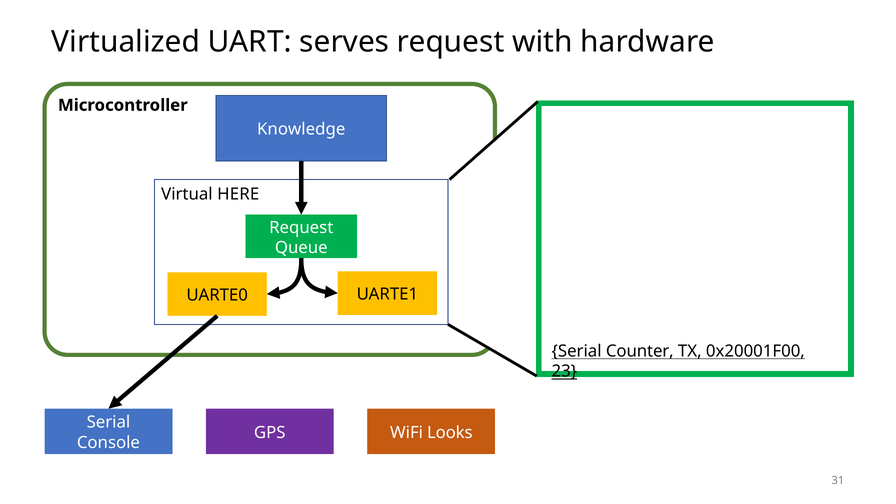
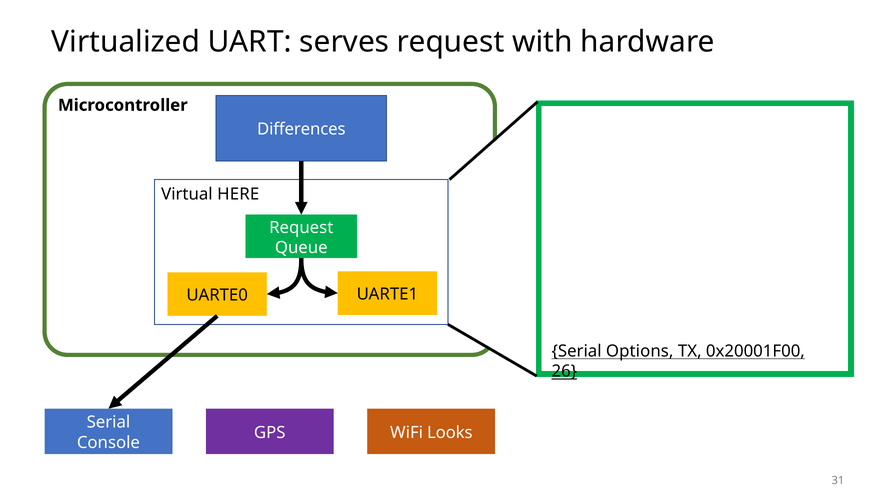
Knowledge: Knowledge -> Differences
Counter: Counter -> Options
23: 23 -> 26
